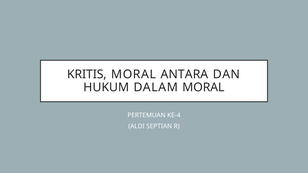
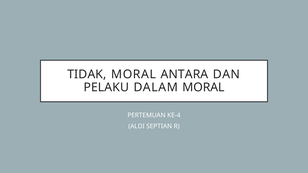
KRITIS: KRITIS -> TIDAK
HUKUM: HUKUM -> PELAKU
